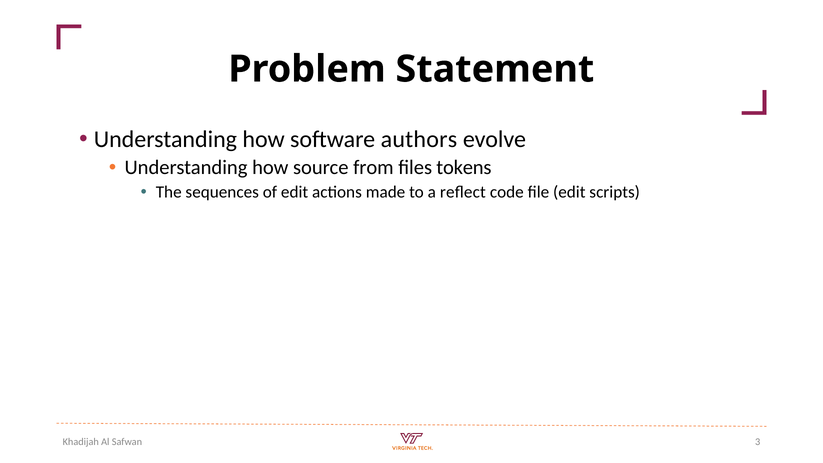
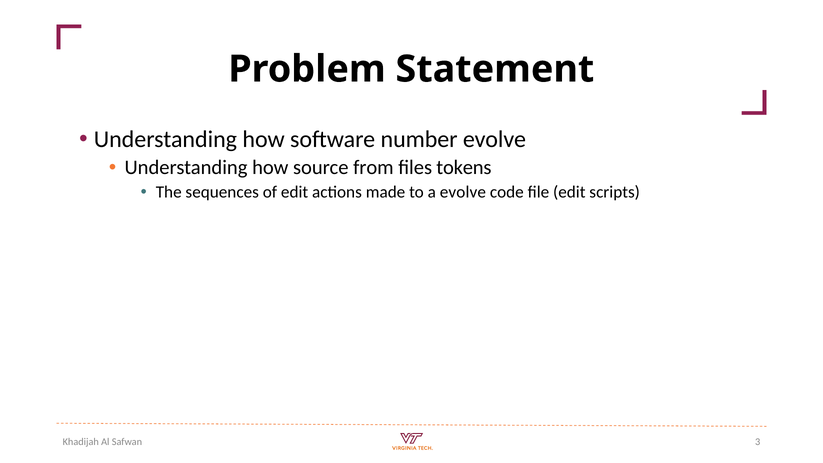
authors: authors -> number
a reﬂect: reﬂect -> evolve
